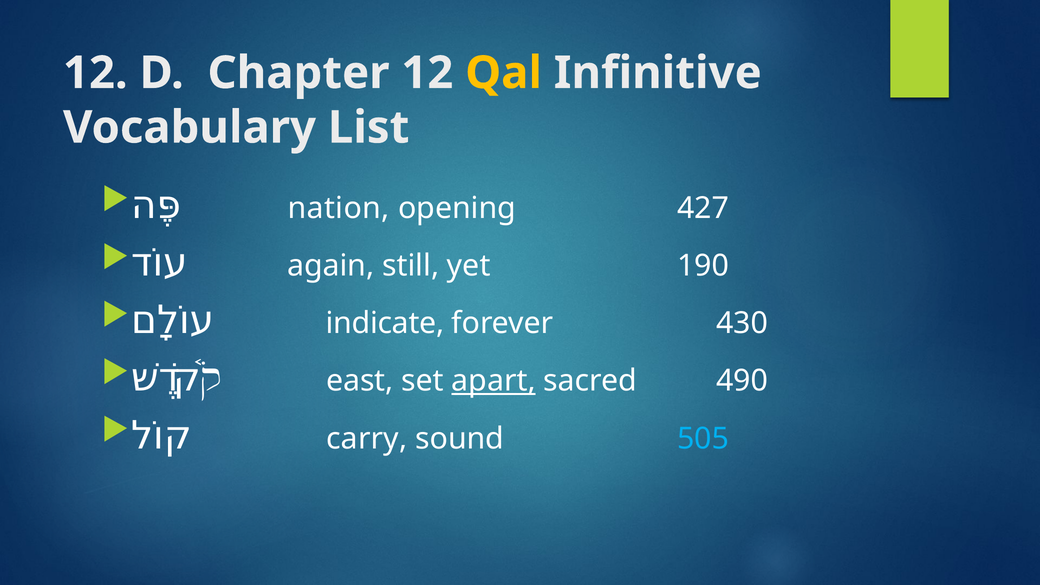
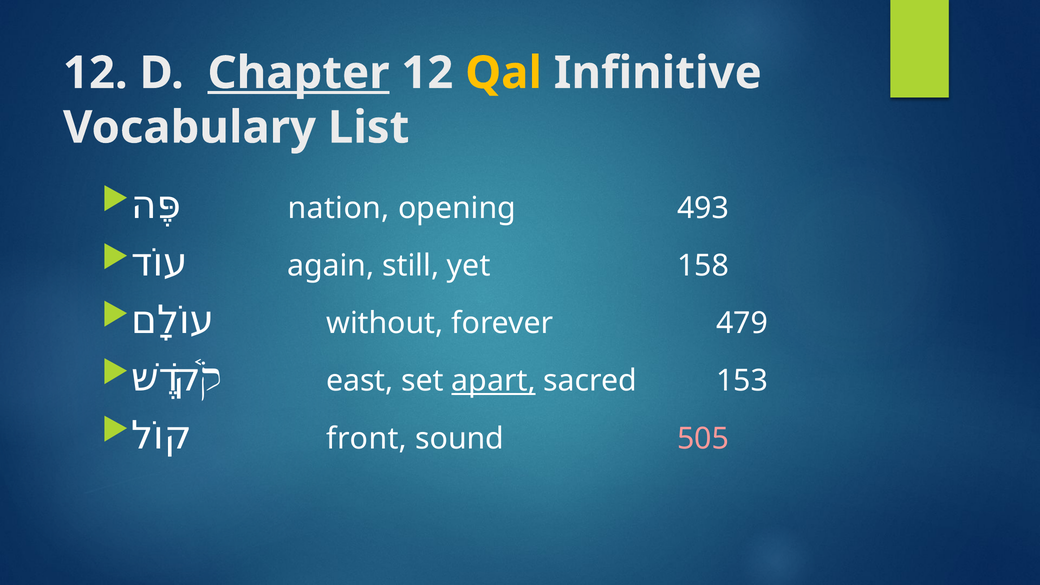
Chapter underline: none -> present
427: 427 -> 493
190: 190 -> 158
indicate: indicate -> without
430: 430 -> 479
490: 490 -> 153
carry: carry -> front
505 colour: light blue -> pink
